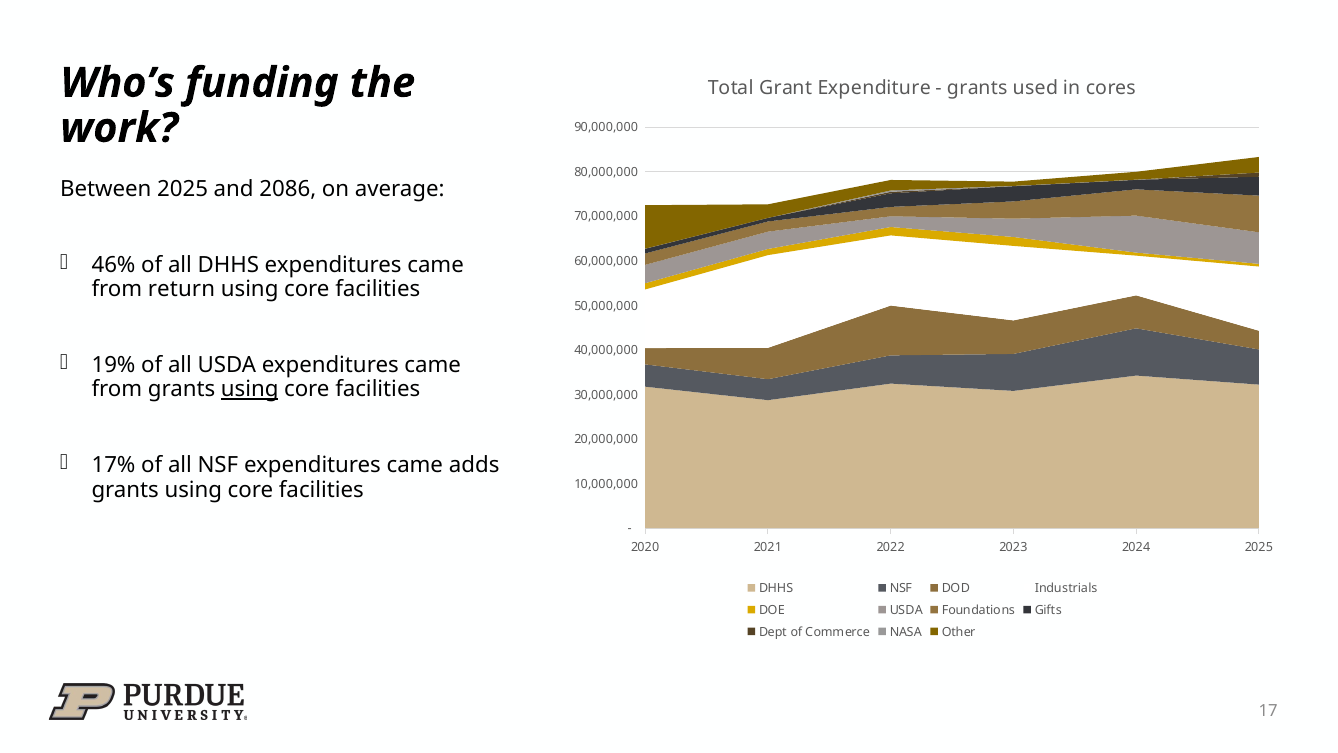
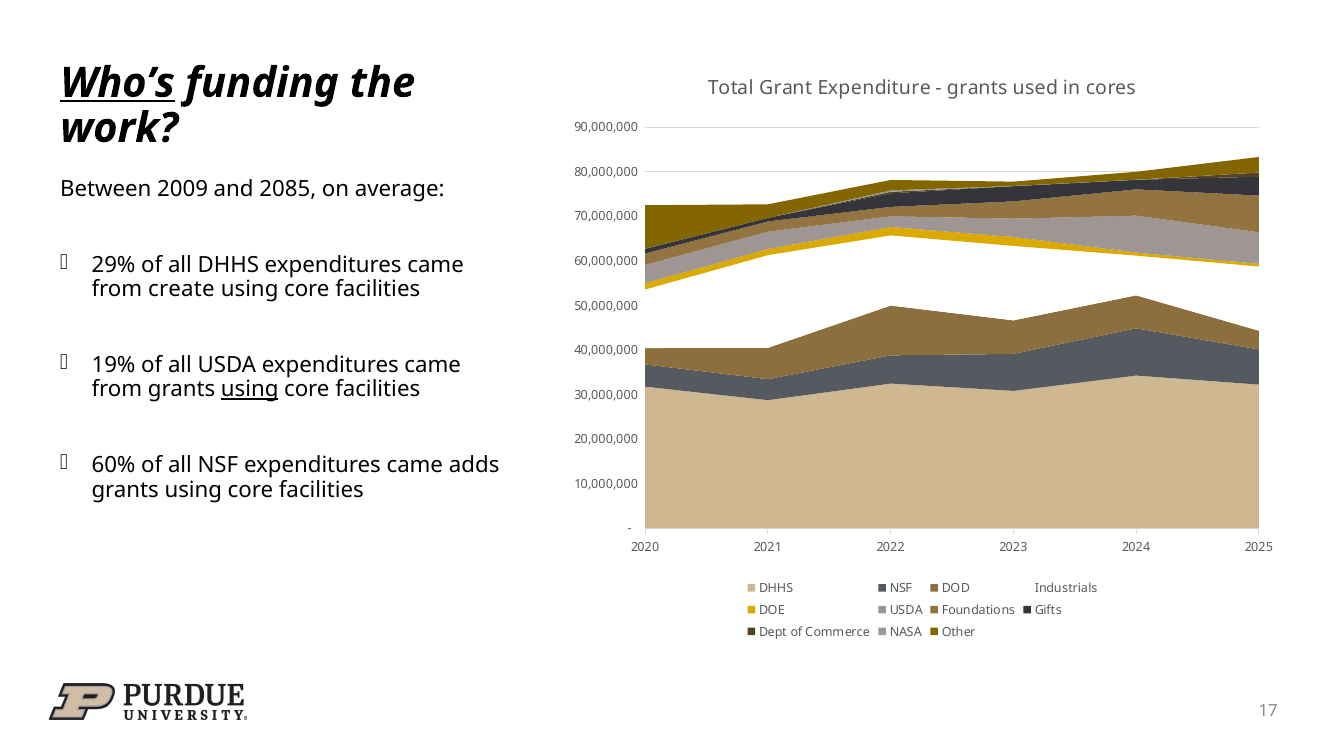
Who’s underline: none -> present
Between 2025: 2025 -> 2009
2086: 2086 -> 2085
46%: 46% -> 29%
return: return -> create
17%: 17% -> 60%
